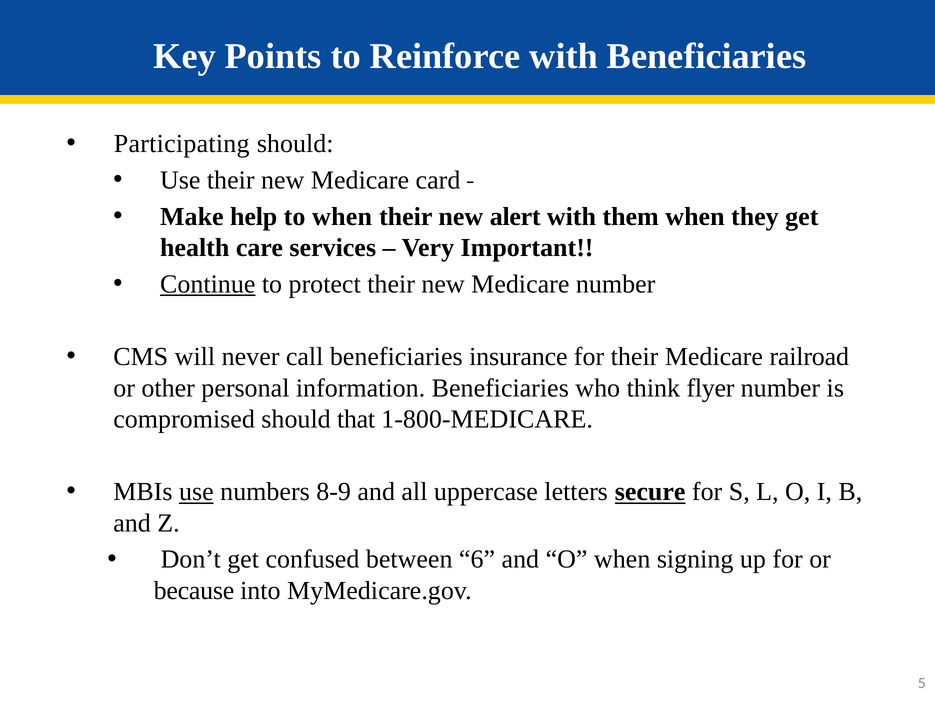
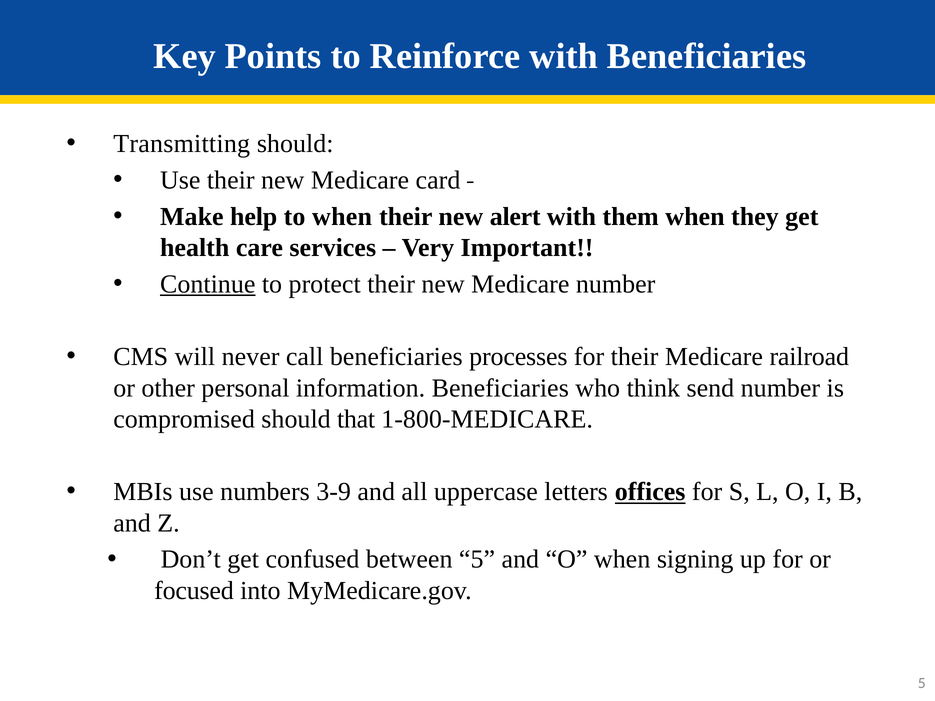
Participating: Participating -> Transmitting
insurance: insurance -> processes
flyer: flyer -> send
use at (196, 492) underline: present -> none
8-9: 8-9 -> 3-9
secure: secure -> offices
between 6: 6 -> 5
because: because -> focused
